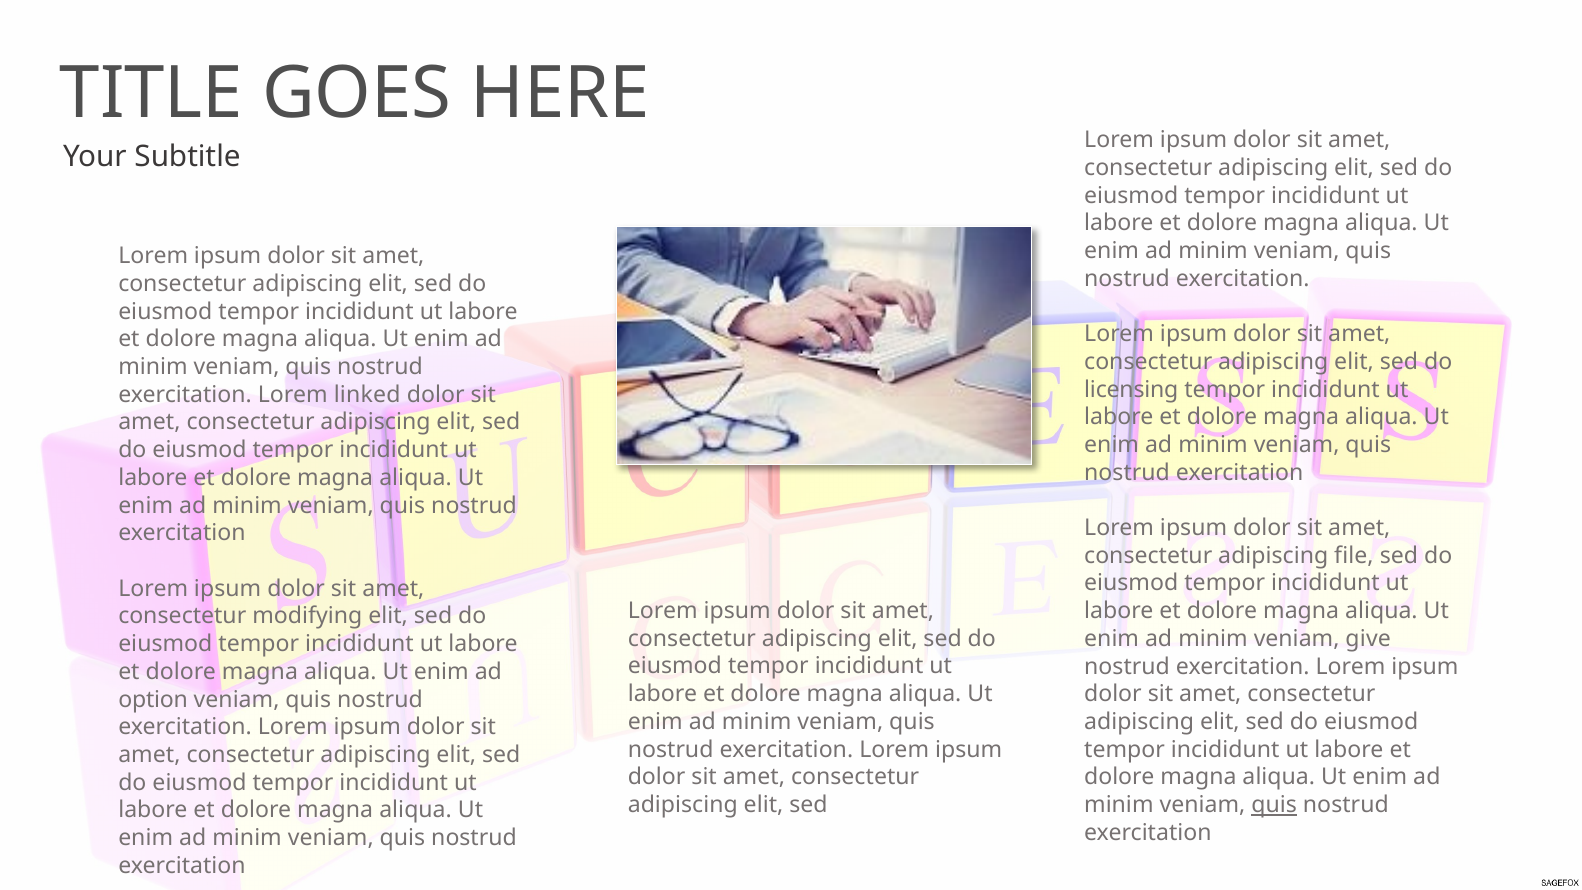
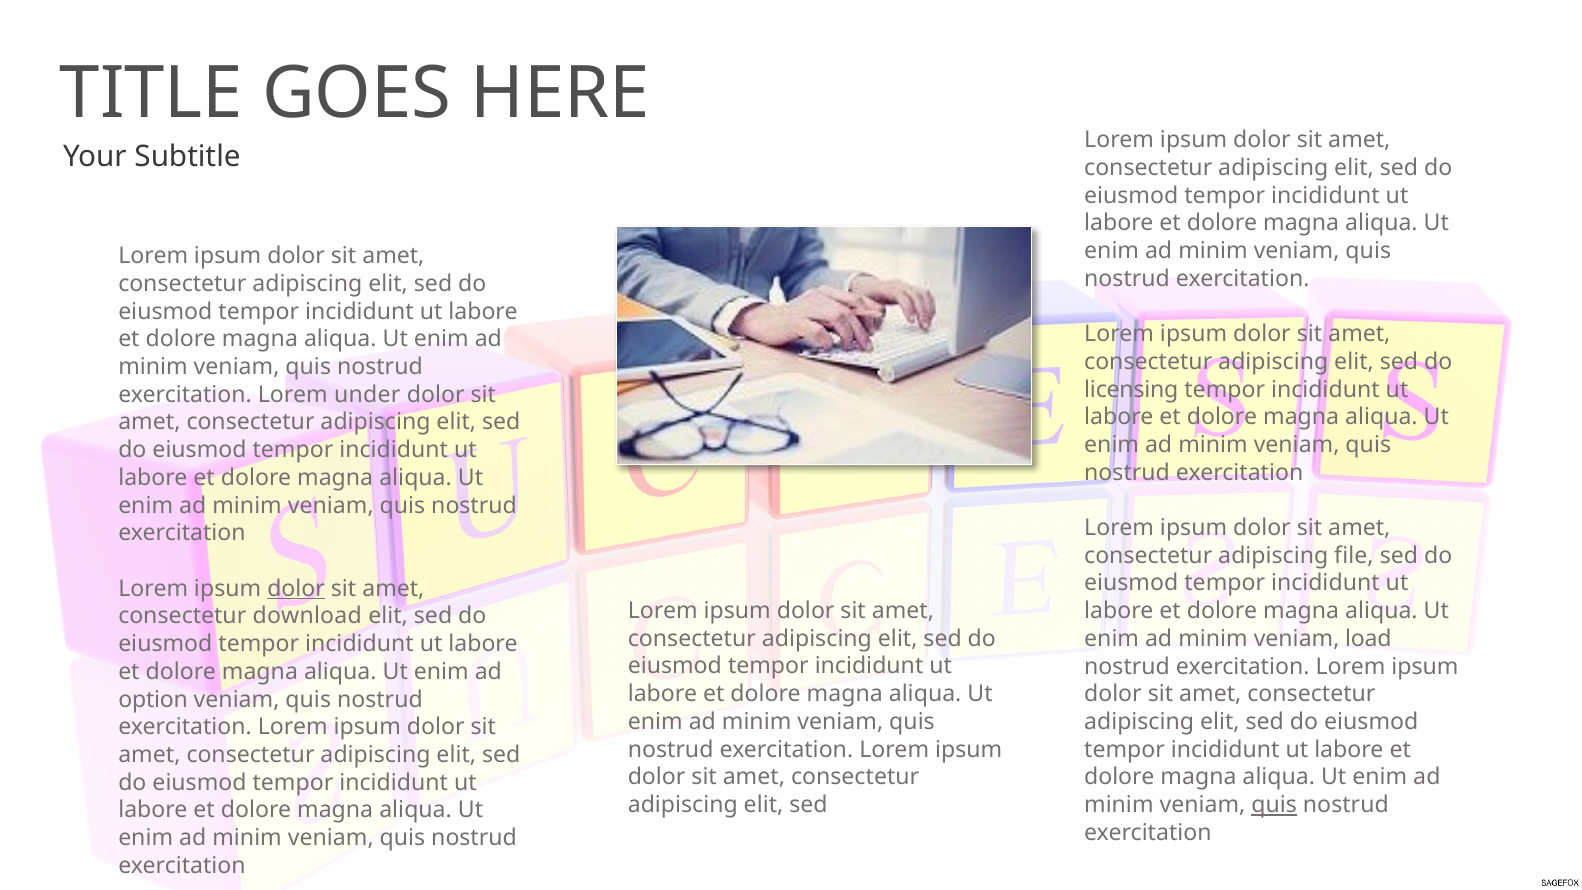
linked: linked -> under
dolor at (296, 588) underline: none -> present
modifying: modifying -> download
give: give -> load
